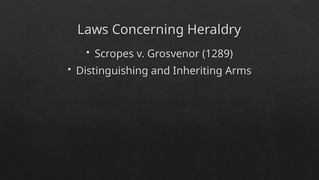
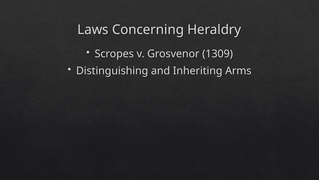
1289: 1289 -> 1309
